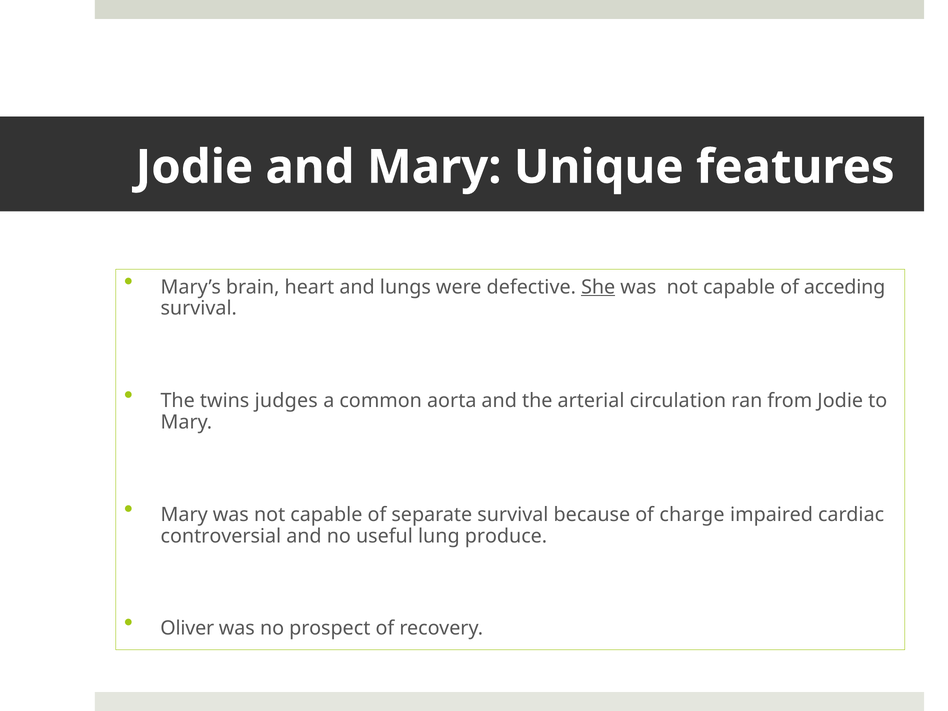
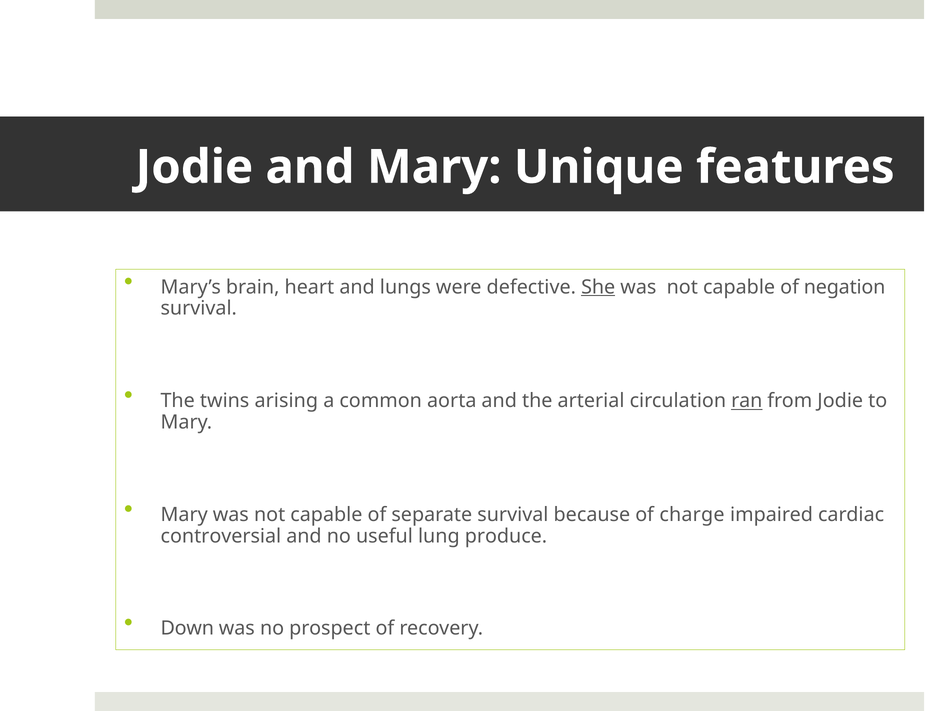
acceding: acceding -> negation
judges: judges -> arising
ran underline: none -> present
Oliver: Oliver -> Down
